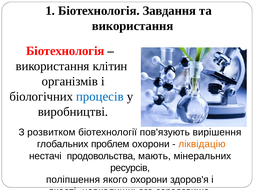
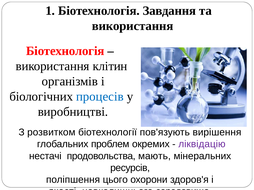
проблем охорони: охорони -> окремих
ліквідацію colour: orange -> purple
якого: якого -> цього
